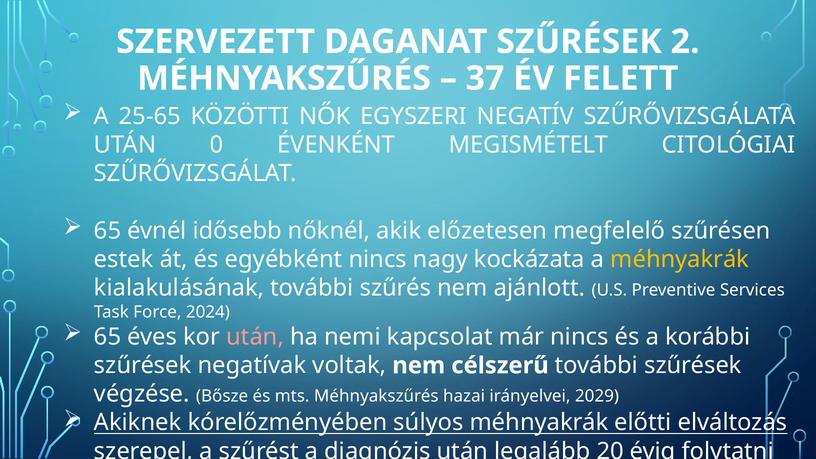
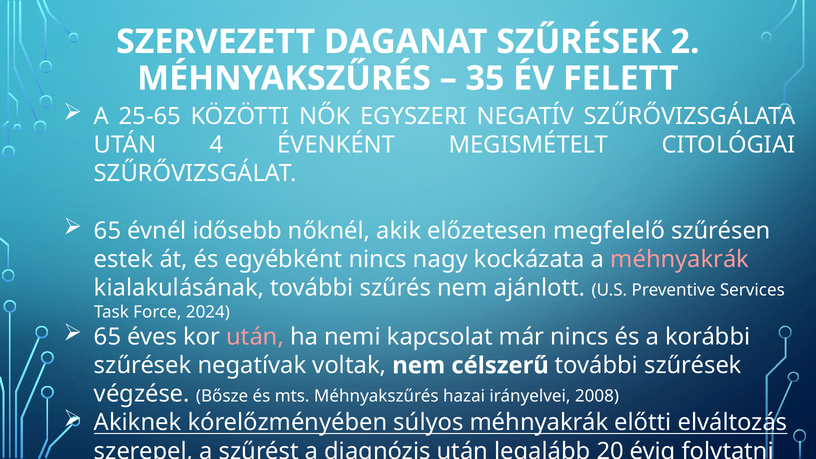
37: 37 -> 35
0: 0 -> 4
méhnyakrák at (680, 259) colour: yellow -> pink
2029: 2029 -> 2008
